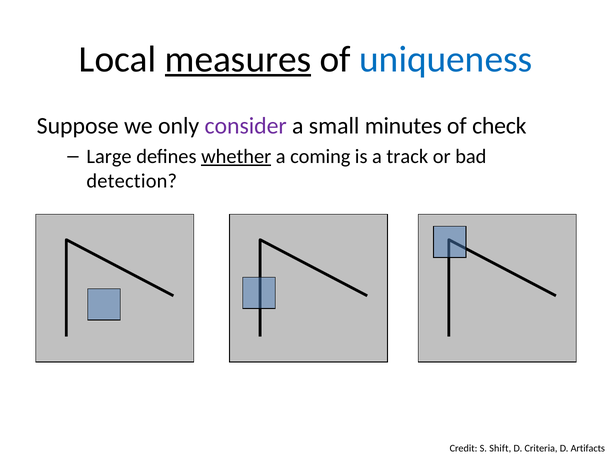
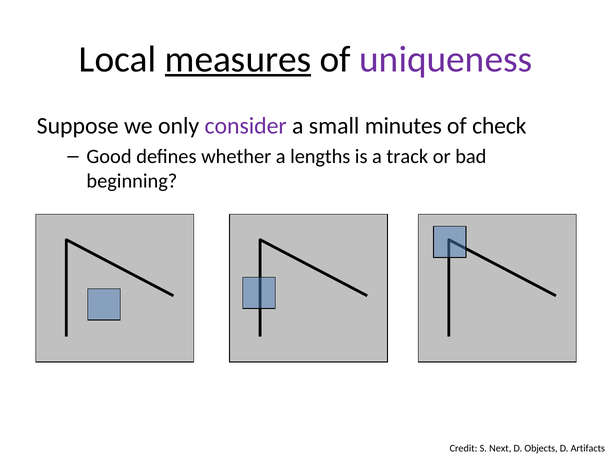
uniqueness colour: blue -> purple
Large: Large -> Good
whether underline: present -> none
coming: coming -> lengths
detection: detection -> beginning
Shift: Shift -> Next
Criteria: Criteria -> Objects
